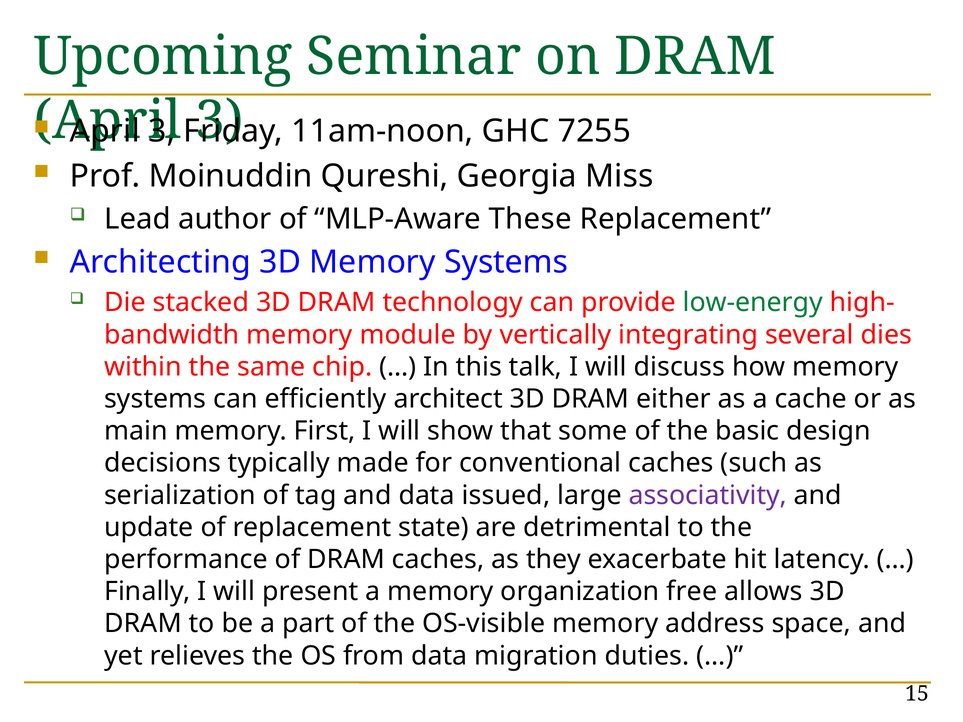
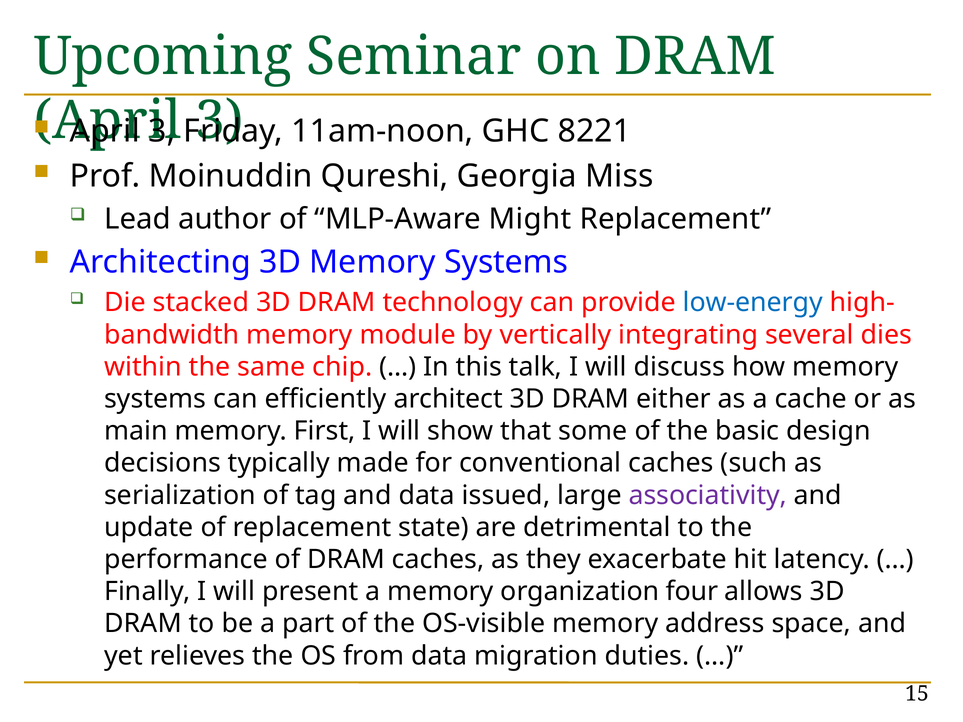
7255: 7255 -> 8221
These: These -> Might
low-energy colour: green -> blue
free: free -> four
